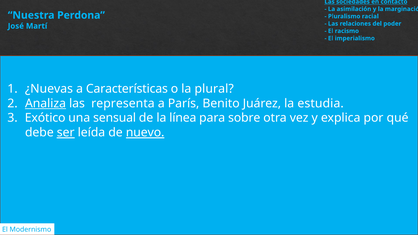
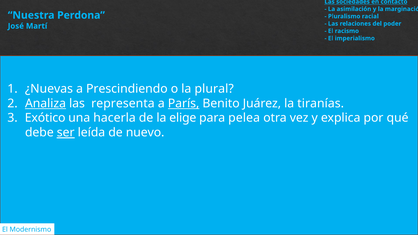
Características: Características -> Prescindiendo
París underline: none -> present
estudia: estudia -> tiranías
sensual: sensual -> hacerla
línea: línea -> elige
sobre: sobre -> pelea
nuevo underline: present -> none
